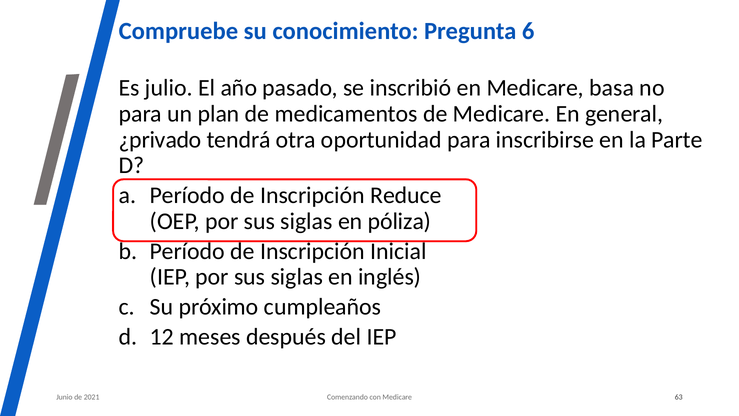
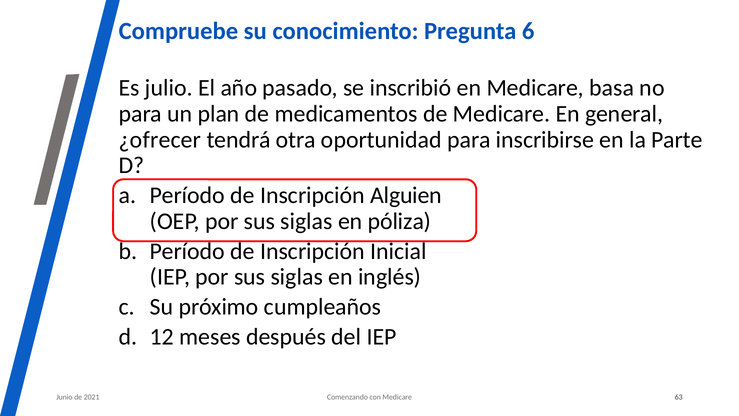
¿privado: ¿privado -> ¿ofrecer
Reduce: Reduce -> Alguien
